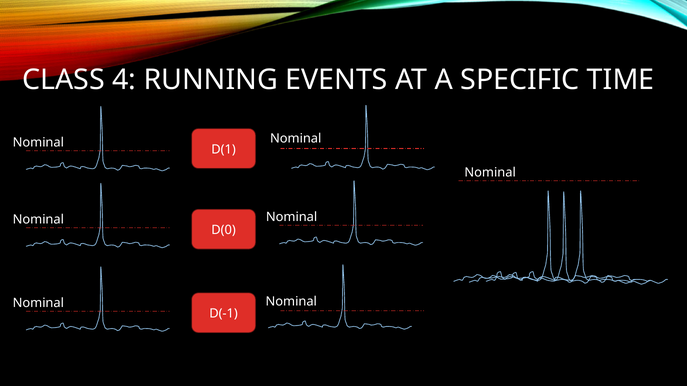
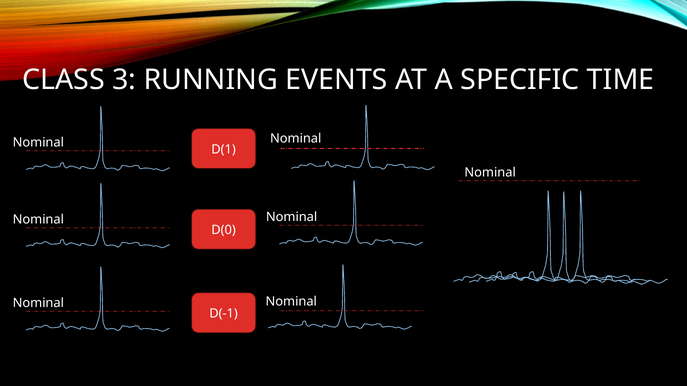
4: 4 -> 3
